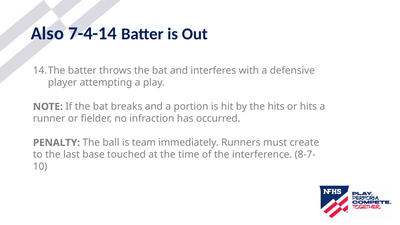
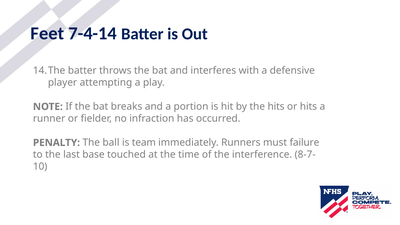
Also: Also -> Feet
create: create -> failure
